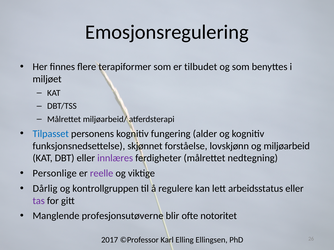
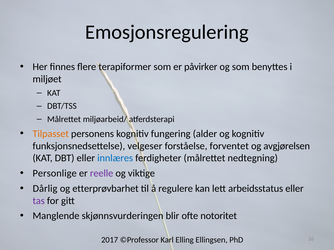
tilbudet: tilbudet -> påvirker
Tilpasset colour: blue -> orange
skjønnet: skjønnet -> velgeser
lovskjønn: lovskjønn -> forventet
miljøarbeid: miljøarbeid -> avgjørelsen
innlæres colour: purple -> blue
kontrollgruppen: kontrollgruppen -> etterprøvbarhet
profesjonsutøverne: profesjonsutøverne -> skjønnsvurderingen
